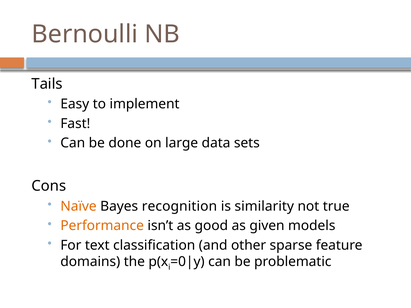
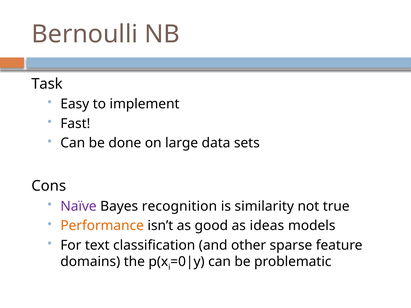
Tails: Tails -> Task
Naïve colour: orange -> purple
given: given -> ideas
